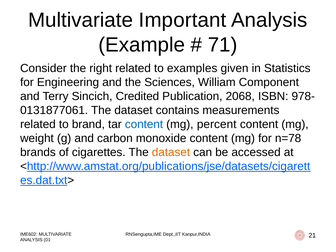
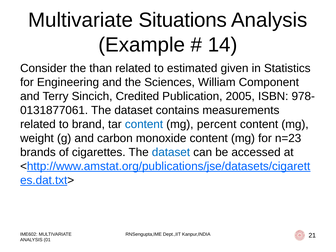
Important: Important -> Situations
71: 71 -> 14
right: right -> than
examples: examples -> estimated
2068: 2068 -> 2005
n=78: n=78 -> n=23
dataset at (171, 152) colour: orange -> blue
